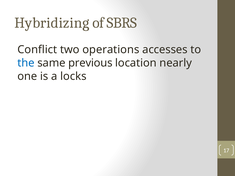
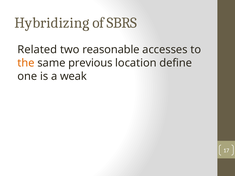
Conflict: Conflict -> Related
operations: operations -> reasonable
the colour: blue -> orange
nearly: nearly -> define
locks: locks -> weak
